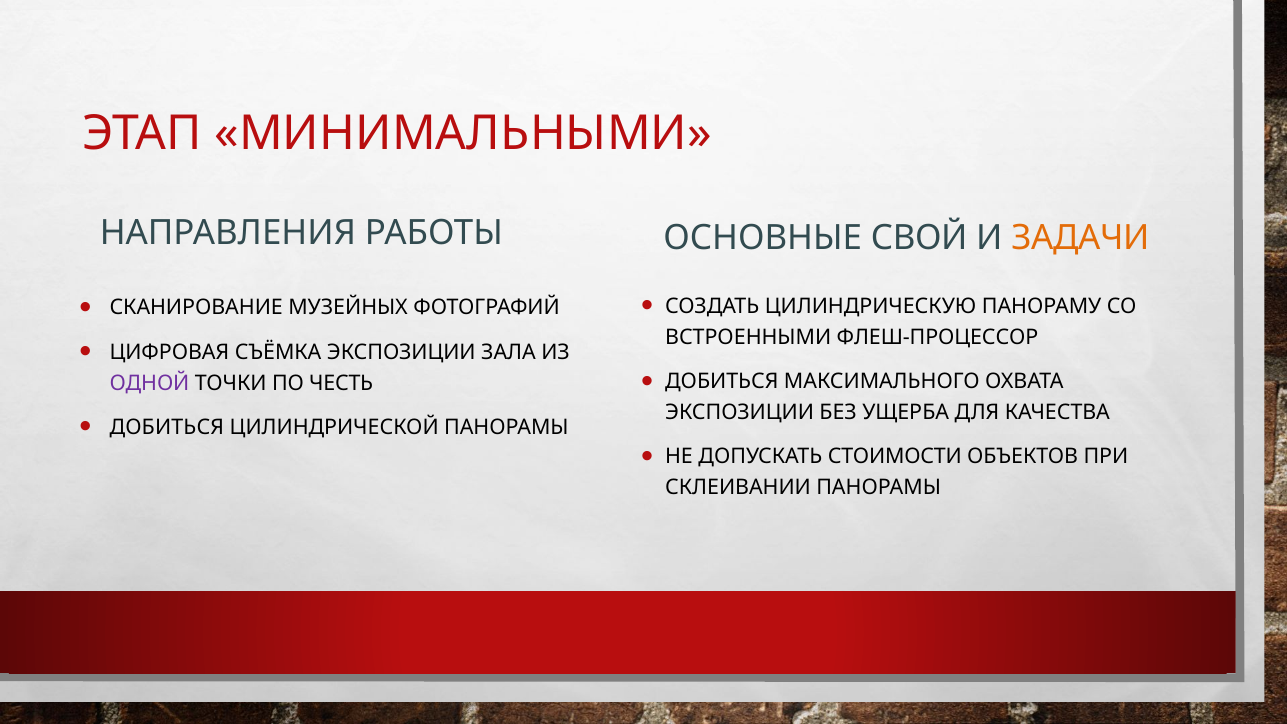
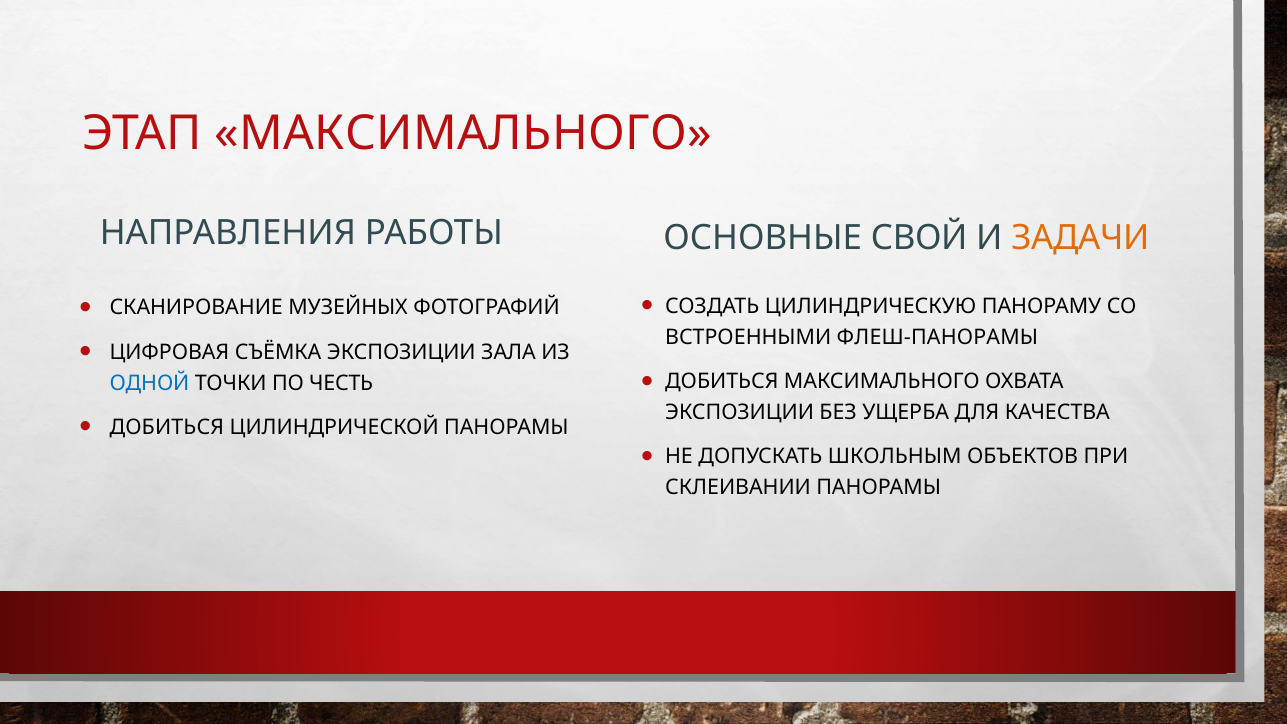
ЭТАП МИНИМАЛЬНЫМИ: МИНИМАЛЬНЫМИ -> МАКСИМАЛЬНОГО
ФЛЕШ-ПРОЦЕССОР: ФЛЕШ-ПРОЦЕССОР -> ФЛЕШ-ПАНОРАМЫ
ОДНОЙ colour: purple -> blue
СТОИМОСТИ: СТОИМОСТИ -> ШКОЛЬНЫМ
